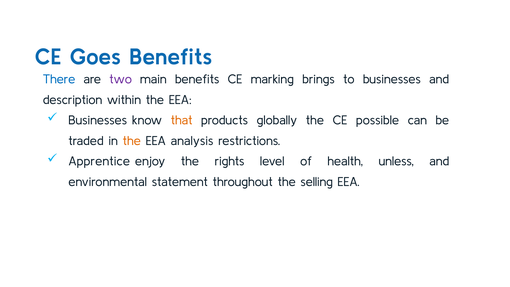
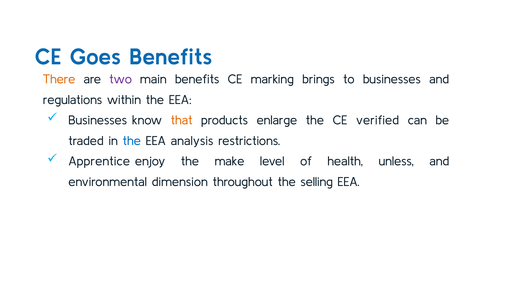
There colour: blue -> orange
description: description -> regulations
globally: globally -> enlarge
possible: possible -> verified
the at (132, 141) colour: orange -> blue
rights: rights -> make
statement: statement -> dimension
